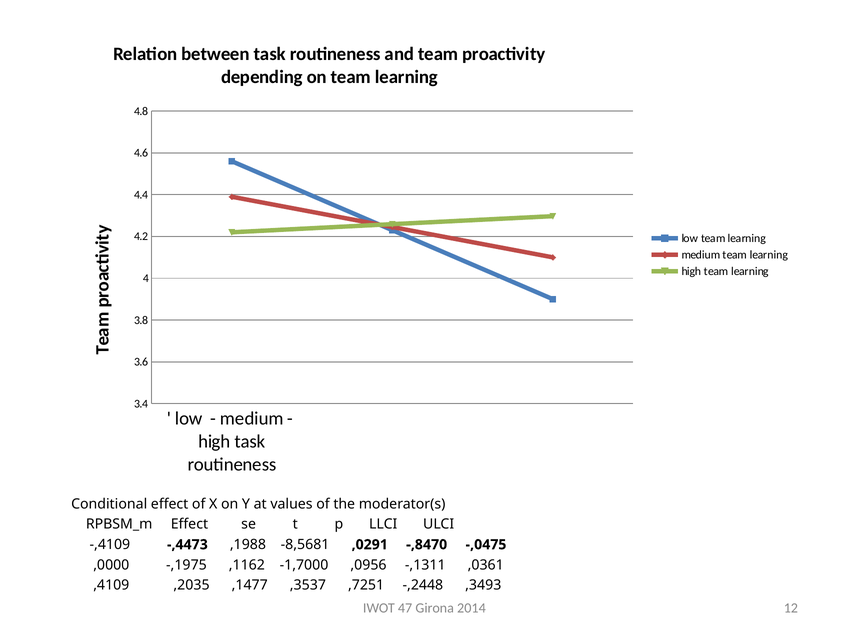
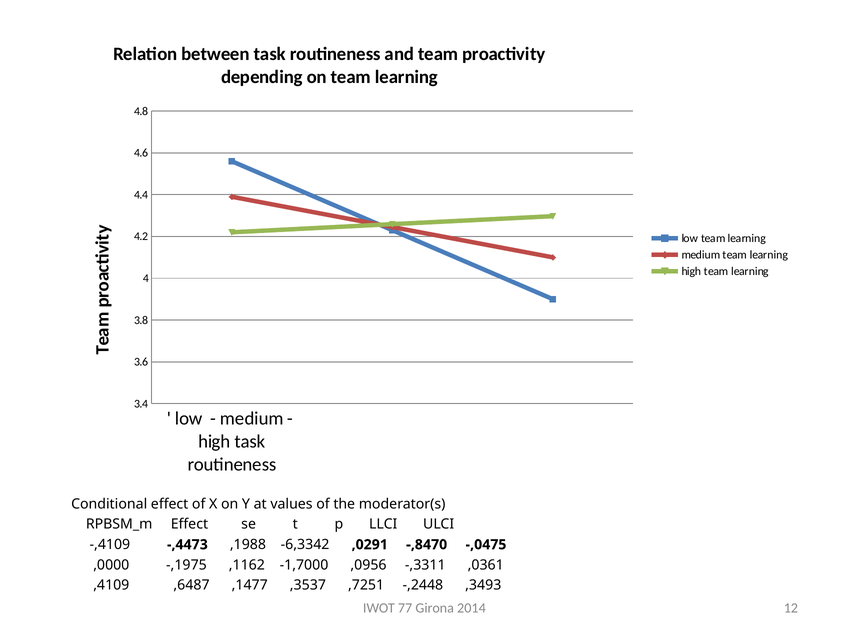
-8,5681: -8,5681 -> -6,3342
-,1311: -,1311 -> -,3311
,2035: ,2035 -> ,6487
47: 47 -> 77
